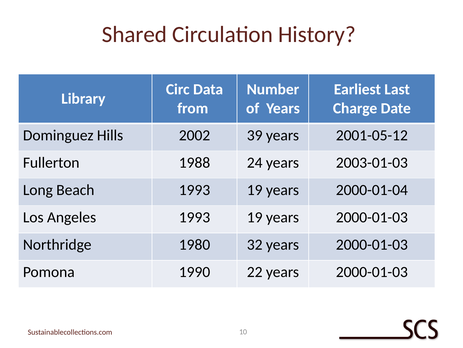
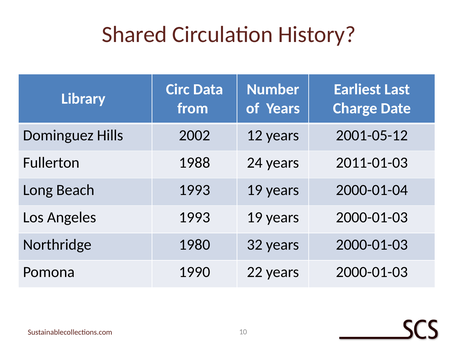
39: 39 -> 12
2003-01-03: 2003-01-03 -> 2011-01-03
